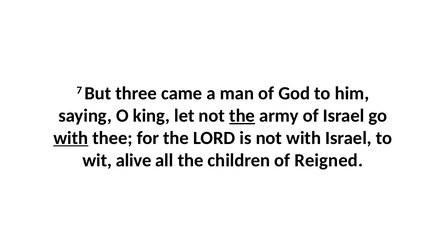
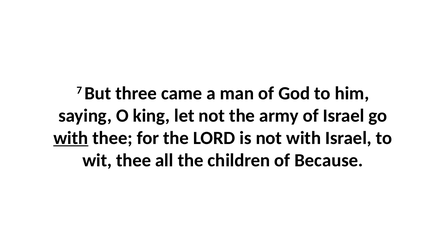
the at (242, 116) underline: present -> none
wit alive: alive -> thee
Reigned: Reigned -> Because
